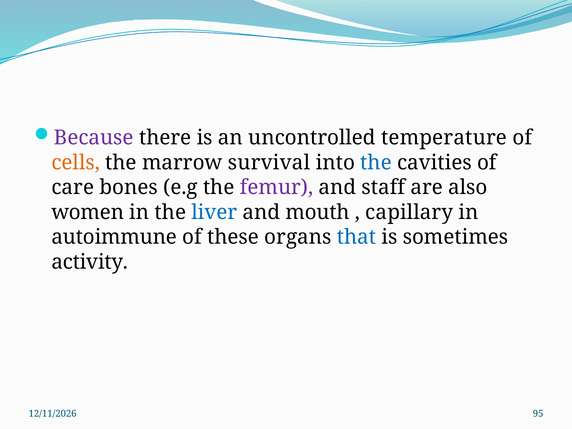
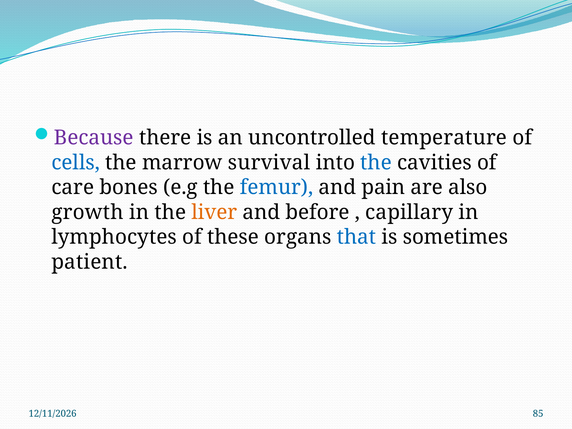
cells colour: orange -> blue
femur colour: purple -> blue
staff: staff -> pain
women: women -> growth
liver colour: blue -> orange
mouth: mouth -> before
autoimmune: autoimmune -> lymphocytes
activity: activity -> patient
95: 95 -> 85
